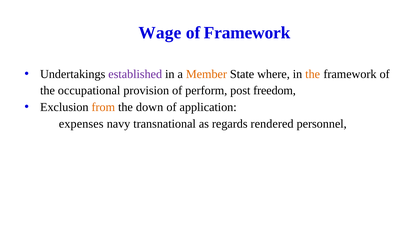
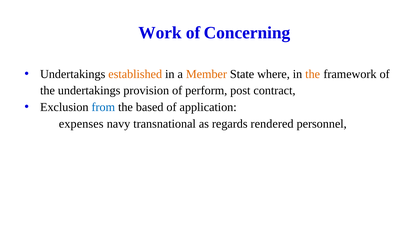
Wage: Wage -> Work
of Framework: Framework -> Concerning
established colour: purple -> orange
the occupational: occupational -> undertakings
freedom: freedom -> contract
from colour: orange -> blue
down: down -> based
